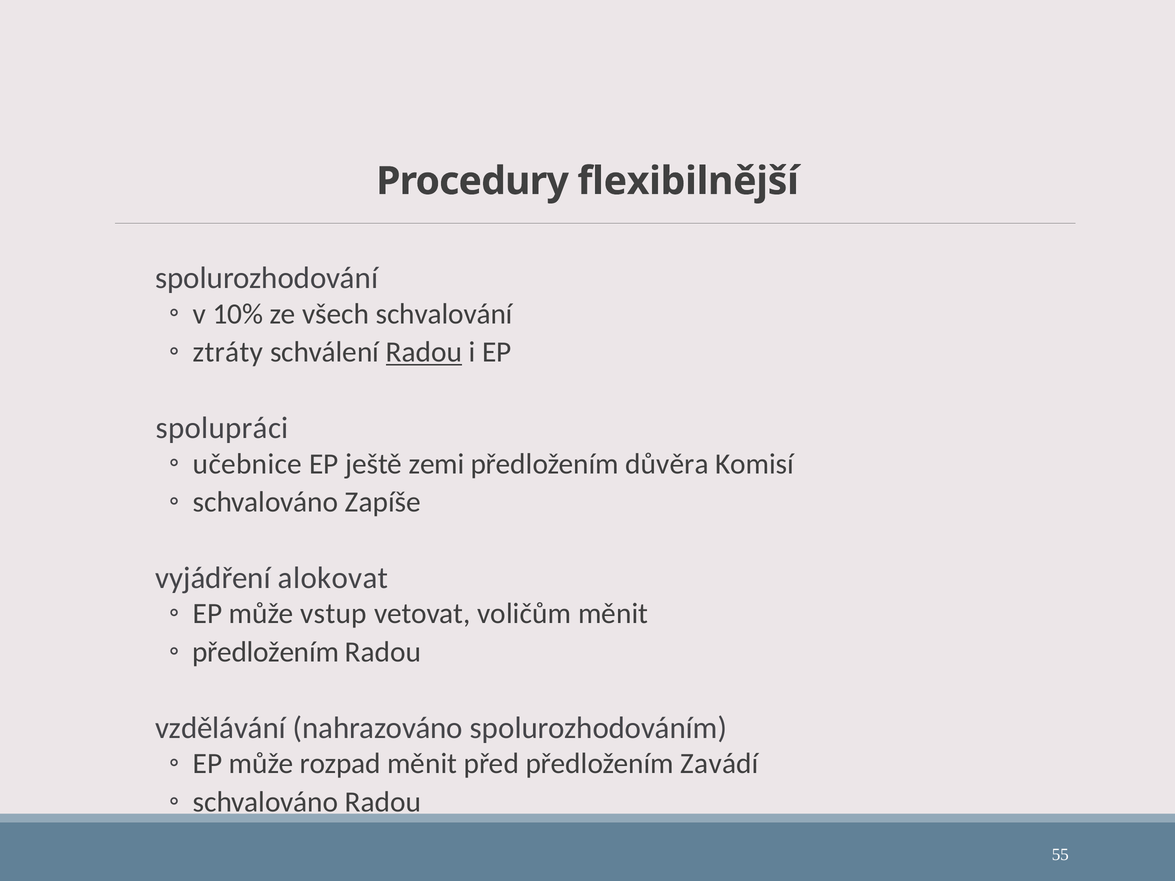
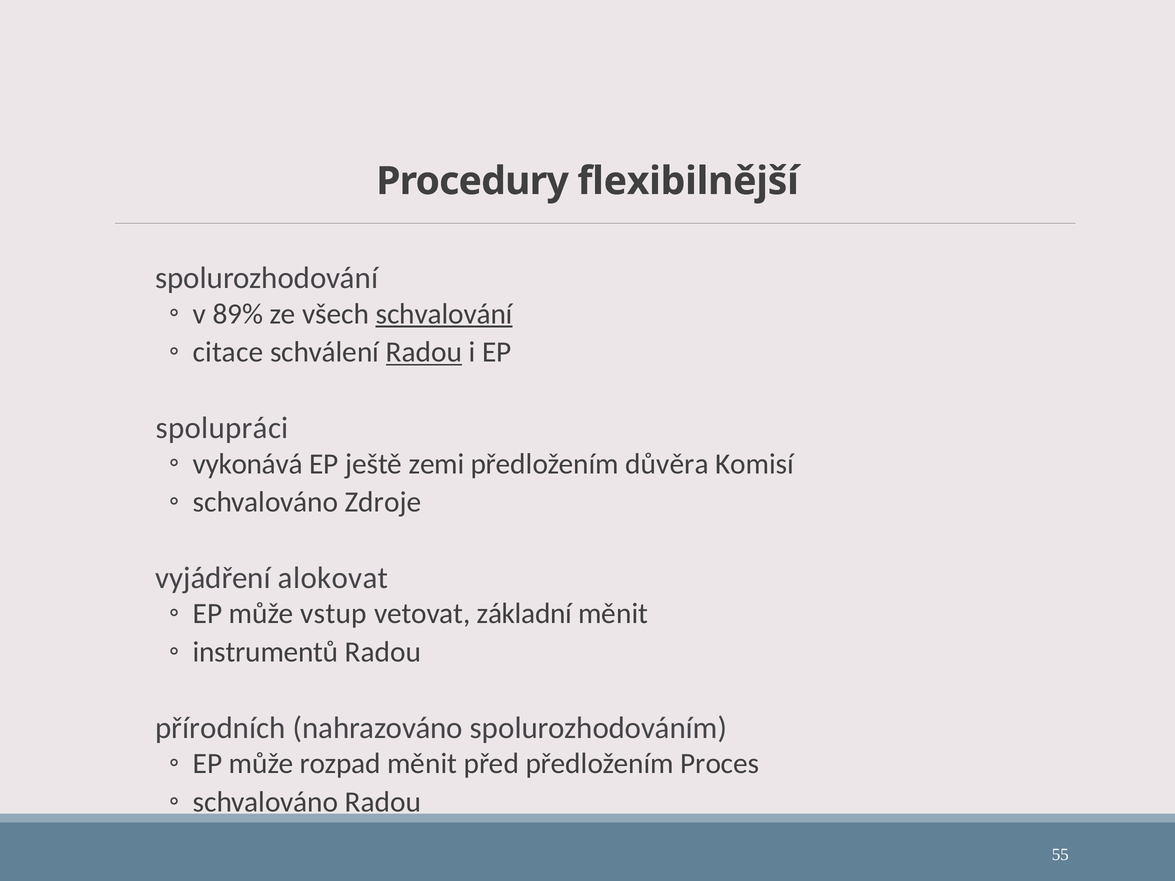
10%: 10% -> 89%
schvalování underline: none -> present
ztráty: ztráty -> citace
učebnice: učebnice -> vykonává
Zapíše: Zapíše -> Zdroje
voličům: voličům -> základní
předložením at (266, 652): předložením -> instrumentů
vzdělávání: vzdělávání -> přírodních
Zavádí: Zavádí -> Proces
